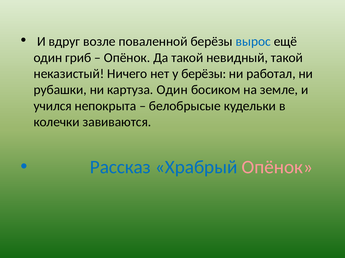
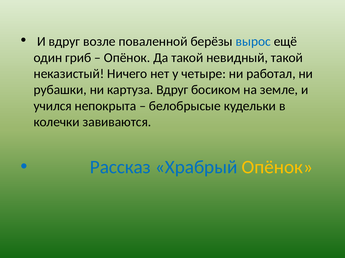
у берёзы: берёзы -> четыре
картуза Один: Один -> Вдруг
Опёнок at (277, 167) colour: pink -> yellow
